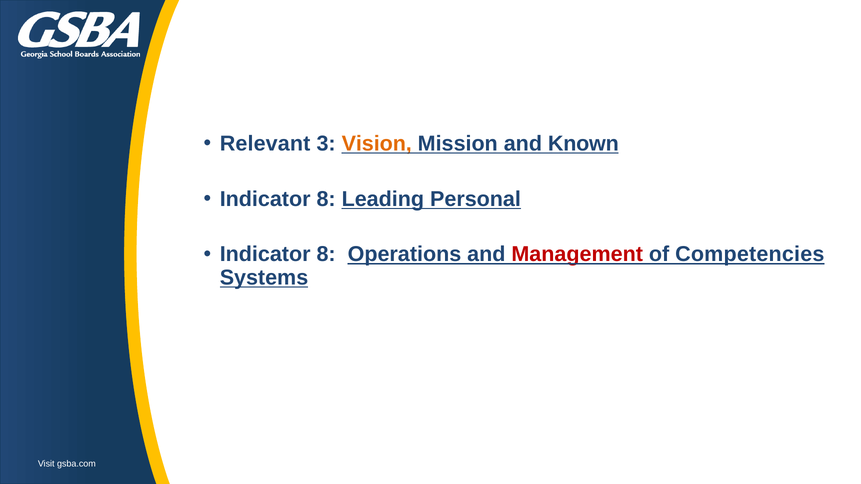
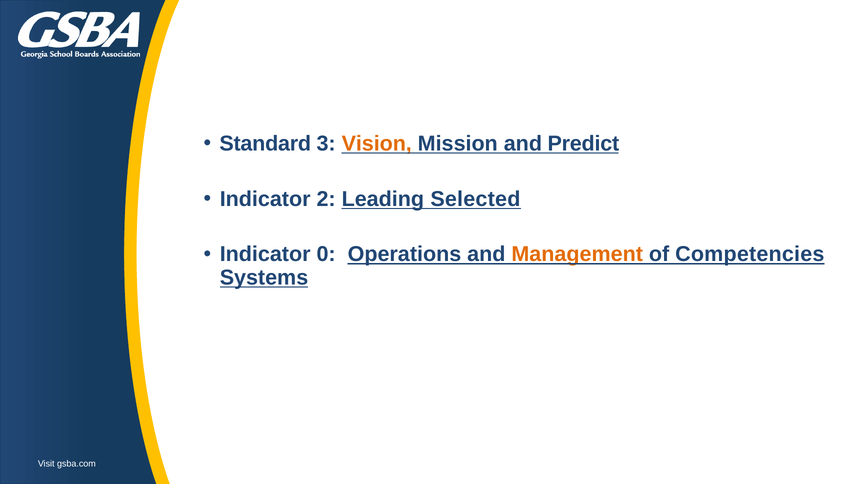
Relevant: Relevant -> Standard
Known: Known -> Predict
8 at (326, 199): 8 -> 2
Personal: Personal -> Selected
8 at (326, 254): 8 -> 0
Management colour: red -> orange
